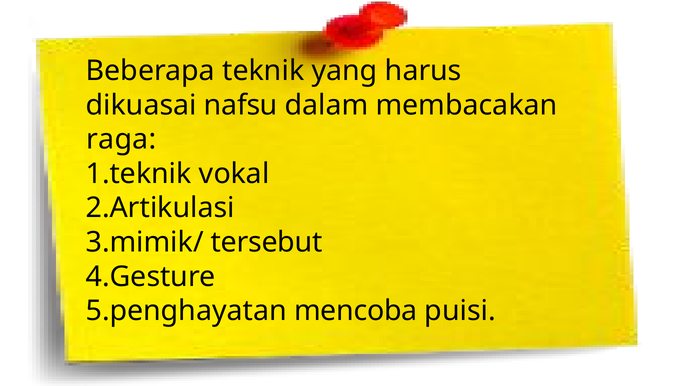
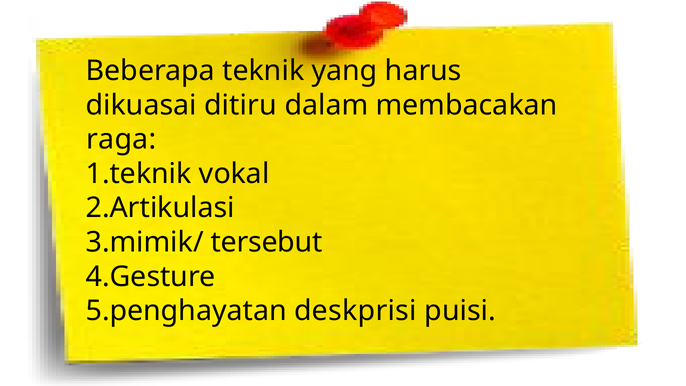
nafsu: nafsu -> ditiru
mencoba: mencoba -> deskprisi
